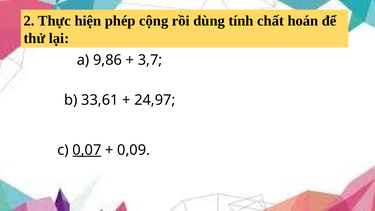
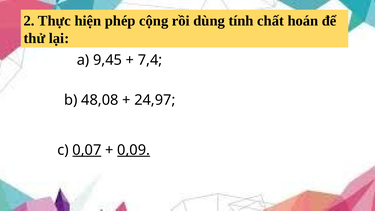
9,86: 9,86 -> 9,45
3,7: 3,7 -> 7,4
33,61: 33,61 -> 48,08
0,09 underline: none -> present
